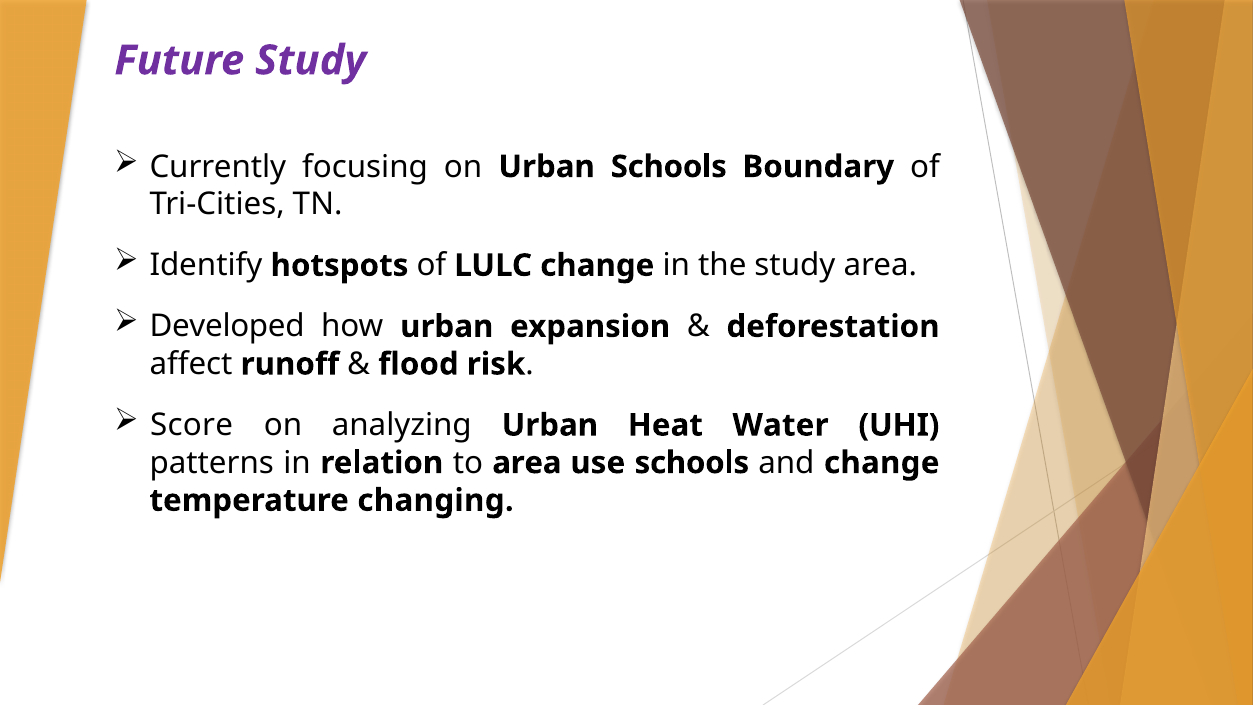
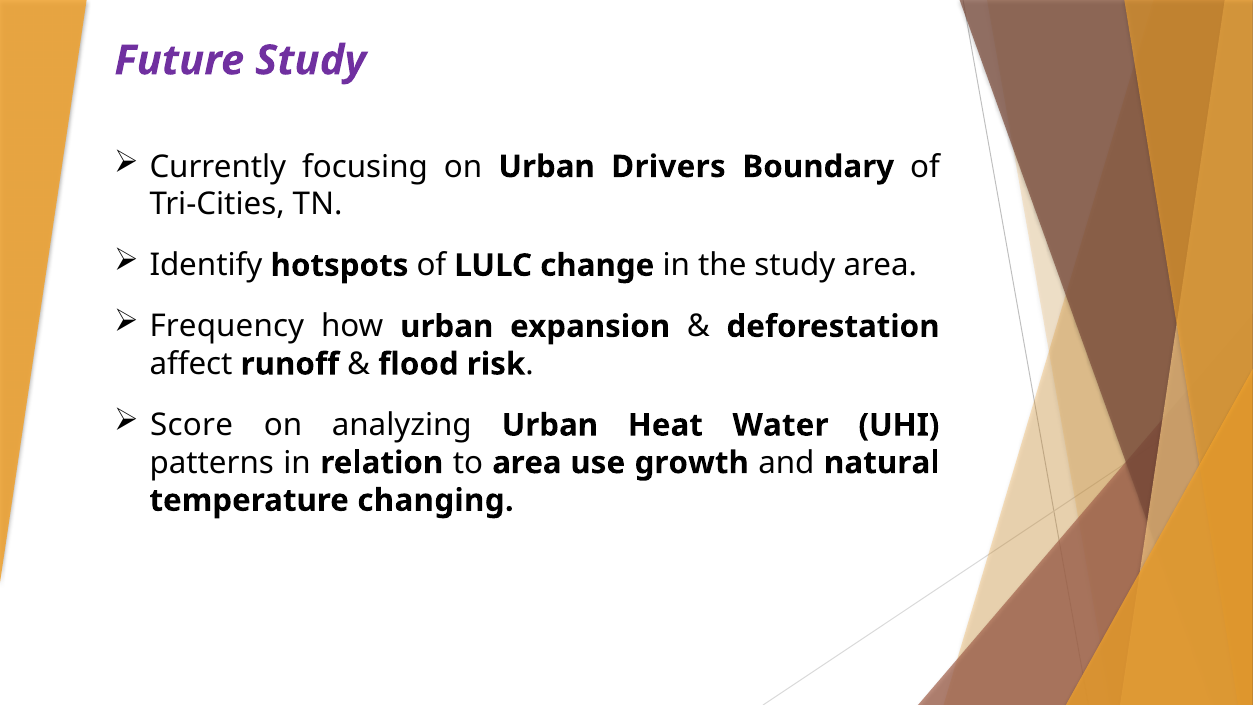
Urban Schools: Schools -> Drivers
Developed: Developed -> Frequency
use schools: schools -> growth
and change: change -> natural
